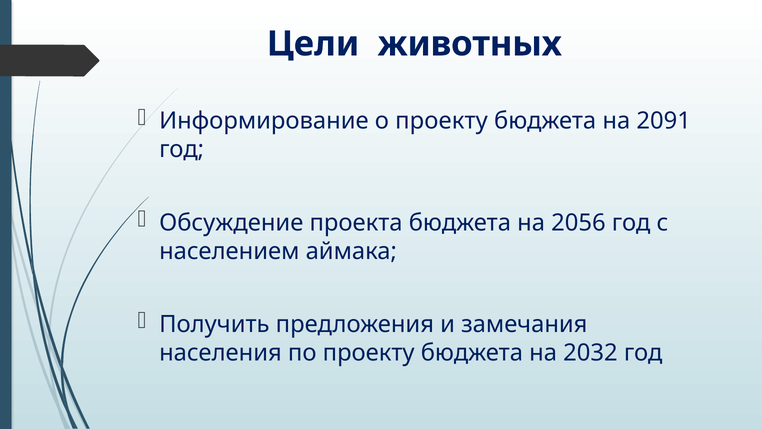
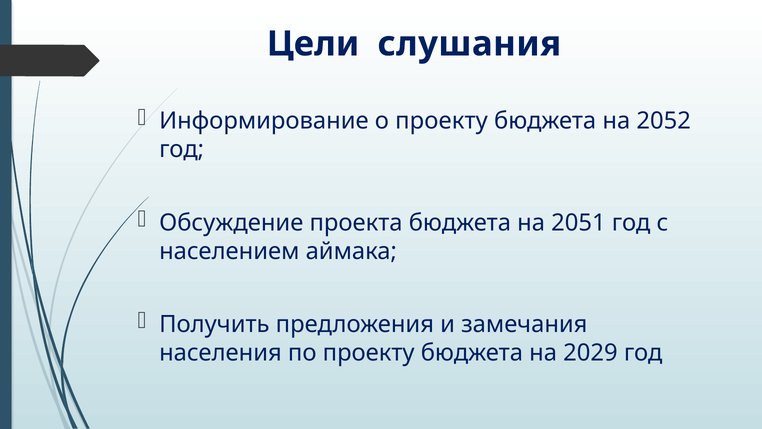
животных: животных -> слушания
2091: 2091 -> 2052
2056: 2056 -> 2051
2032: 2032 -> 2029
